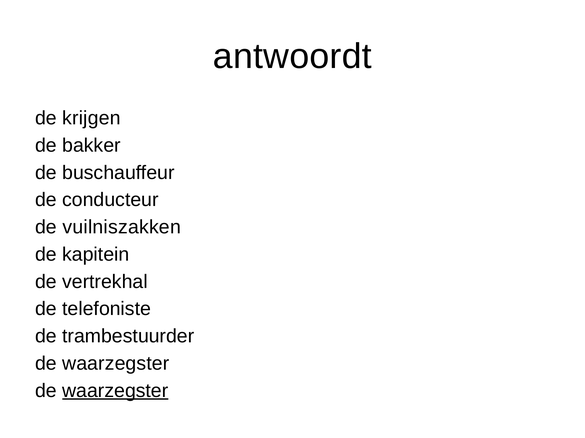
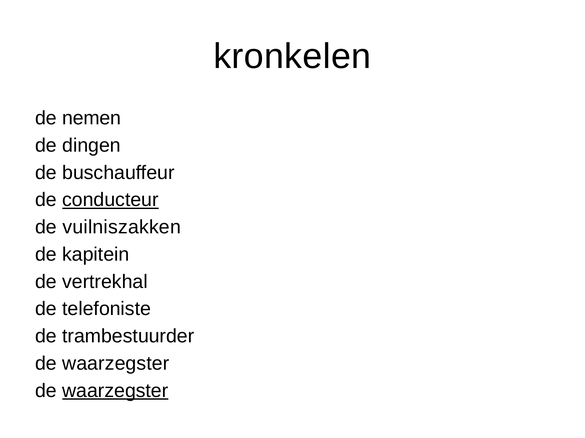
antwoordt: antwoordt -> kronkelen
krijgen: krijgen -> nemen
bakker: bakker -> dingen
conducteur underline: none -> present
